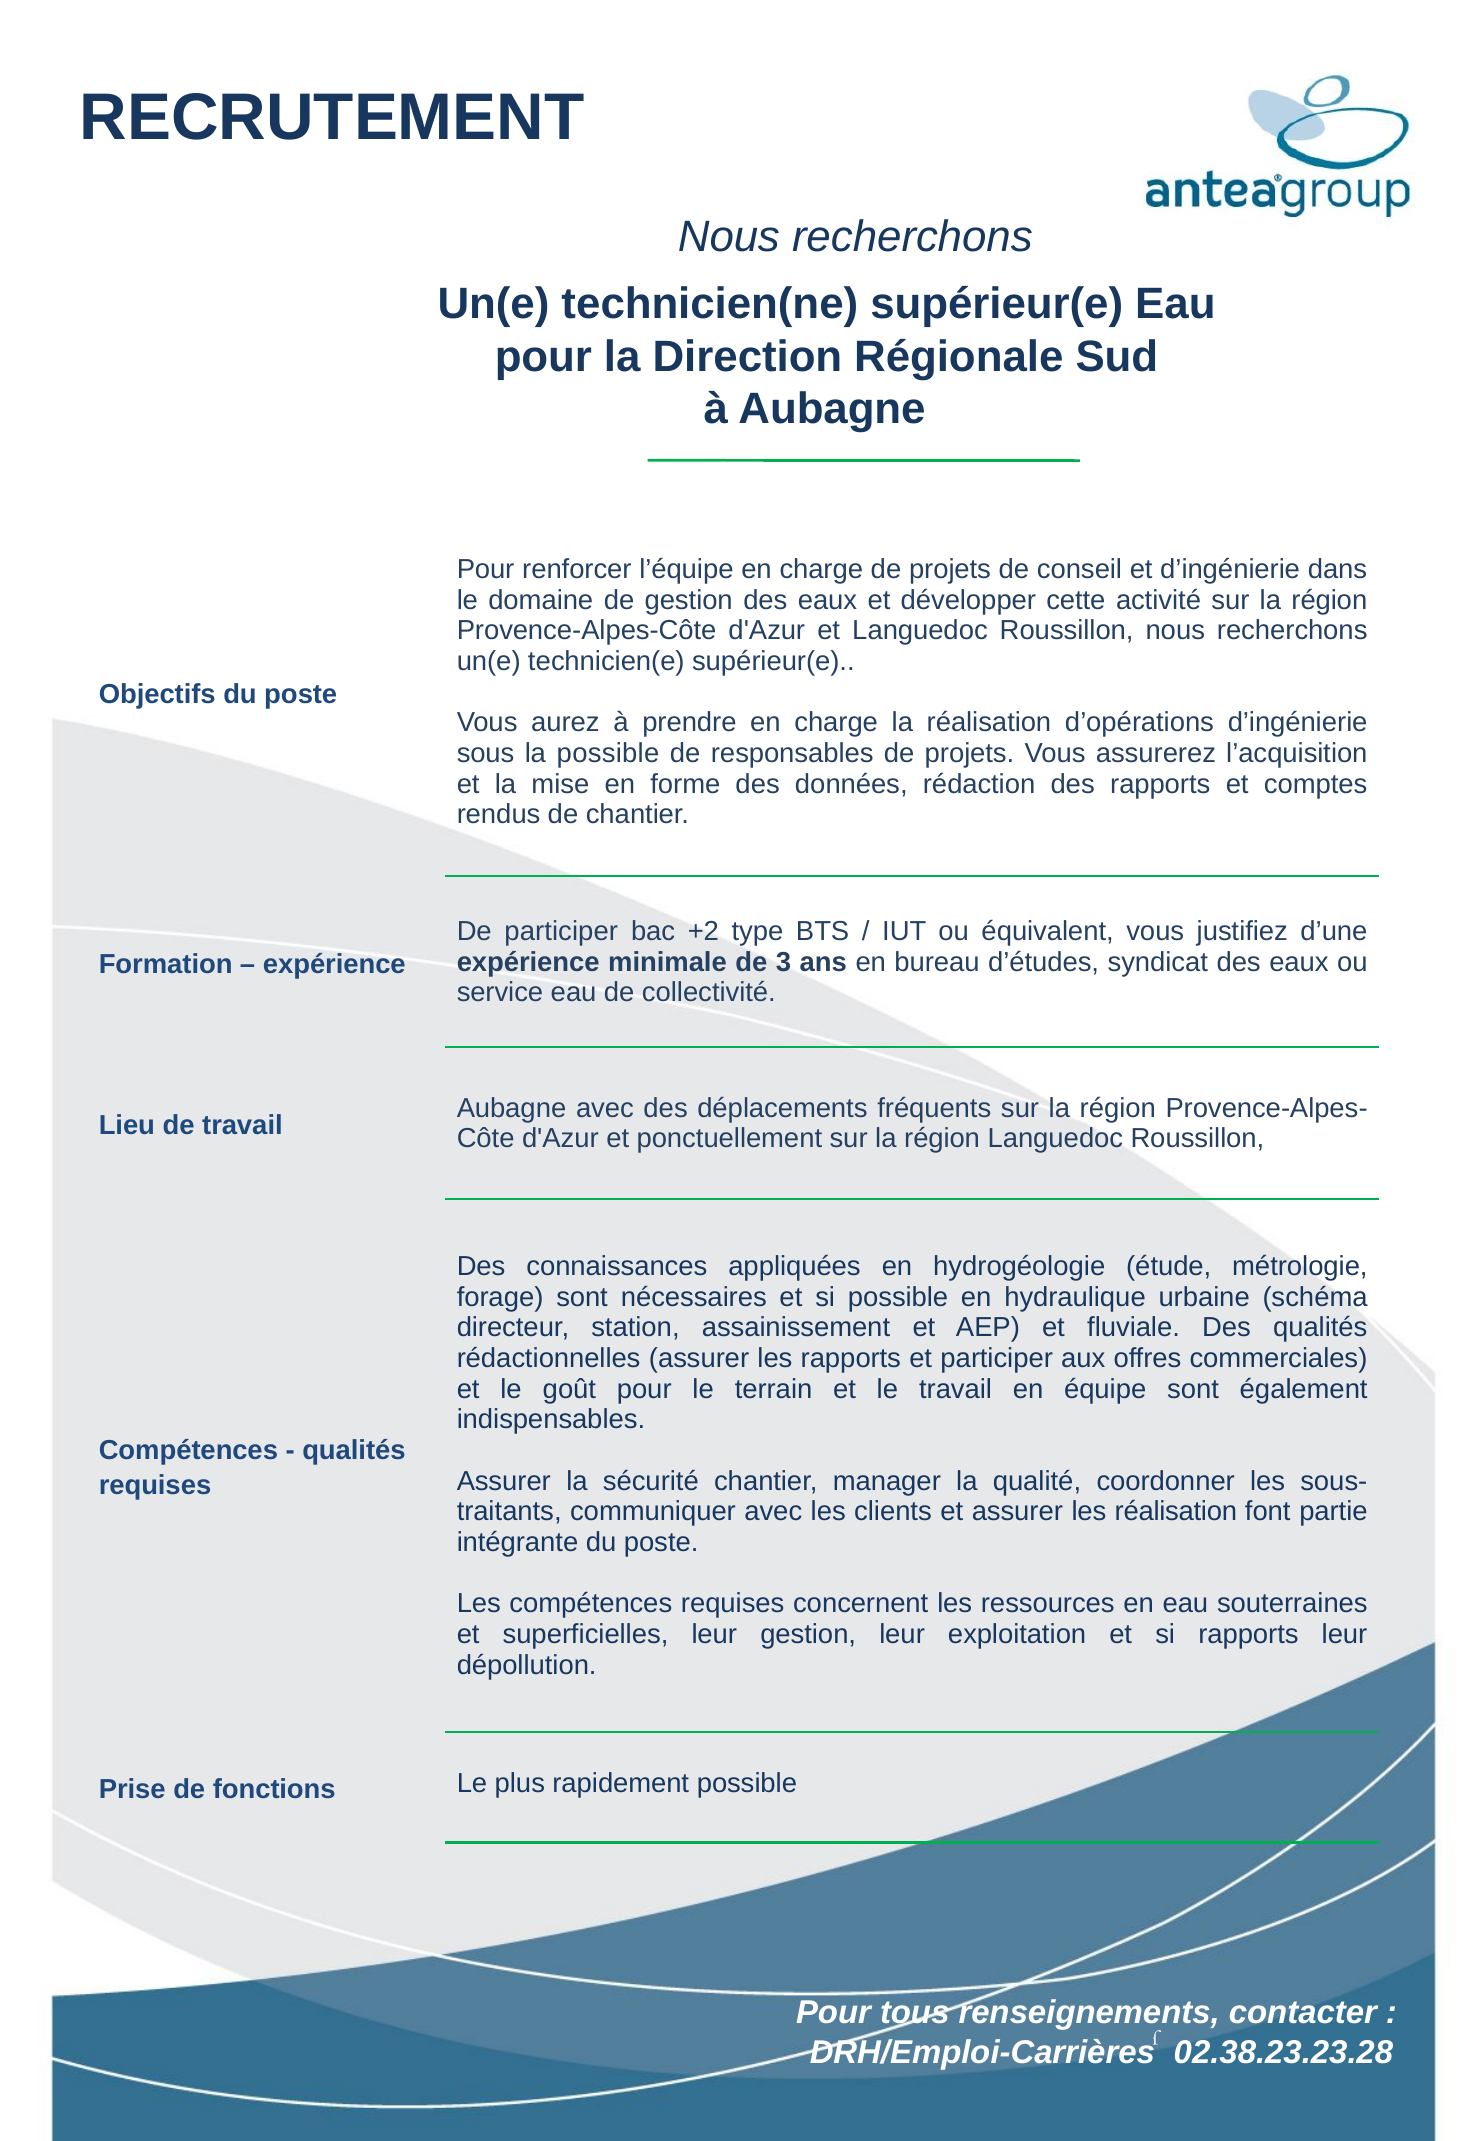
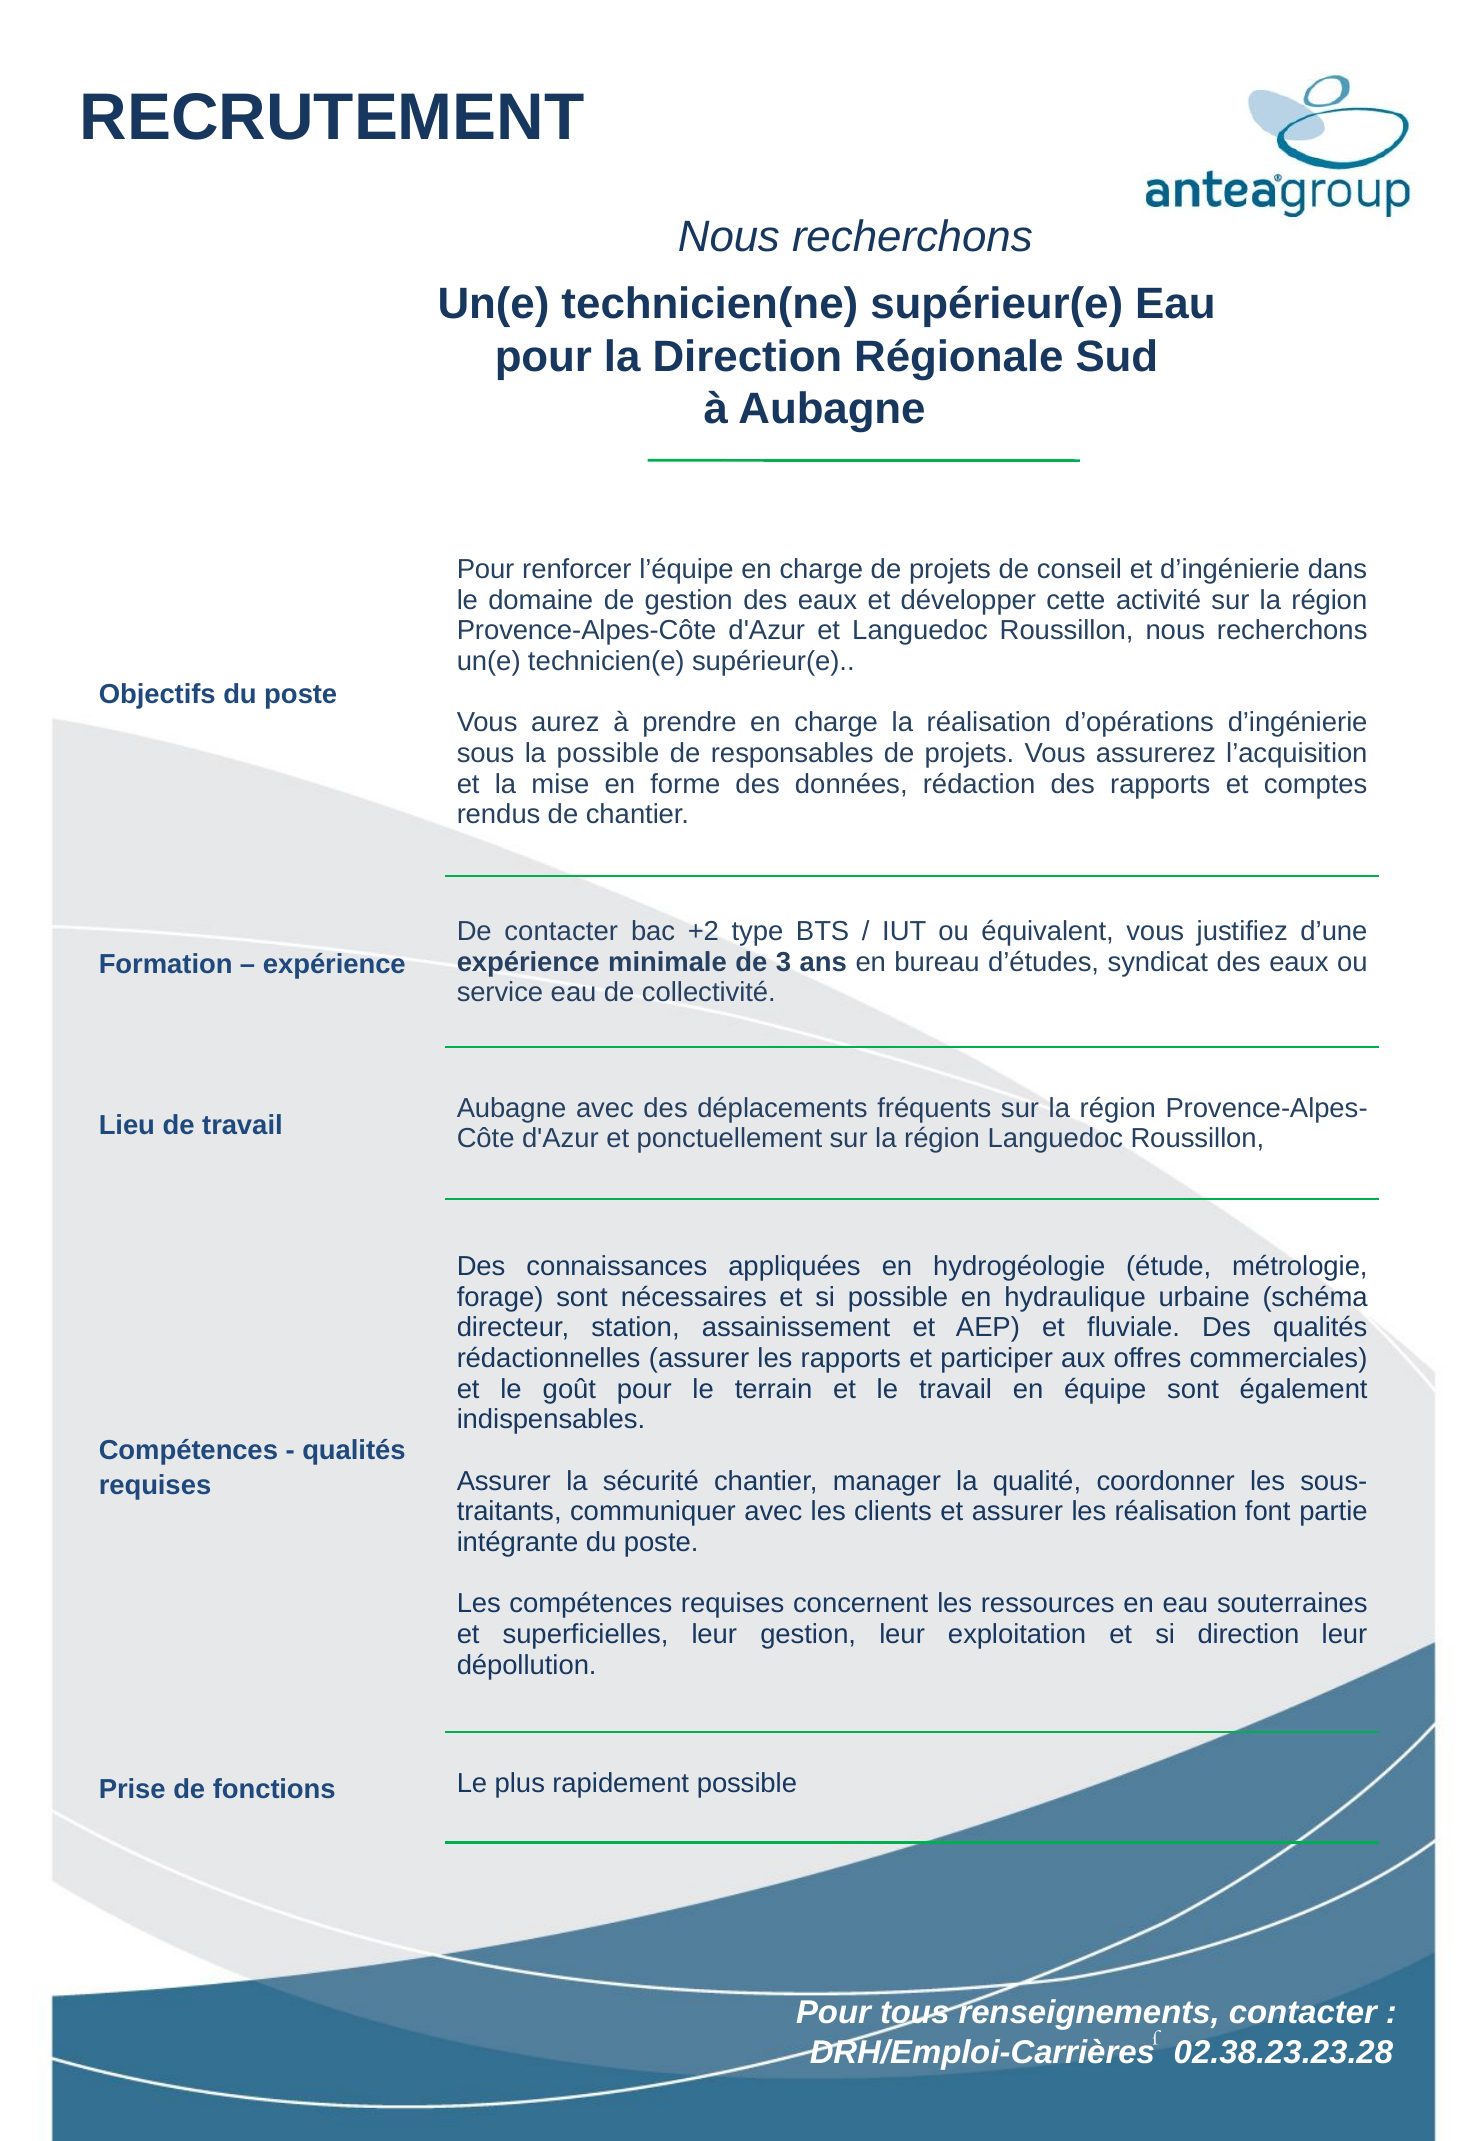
De participer: participer -> contacter
si rapports: rapports -> direction
